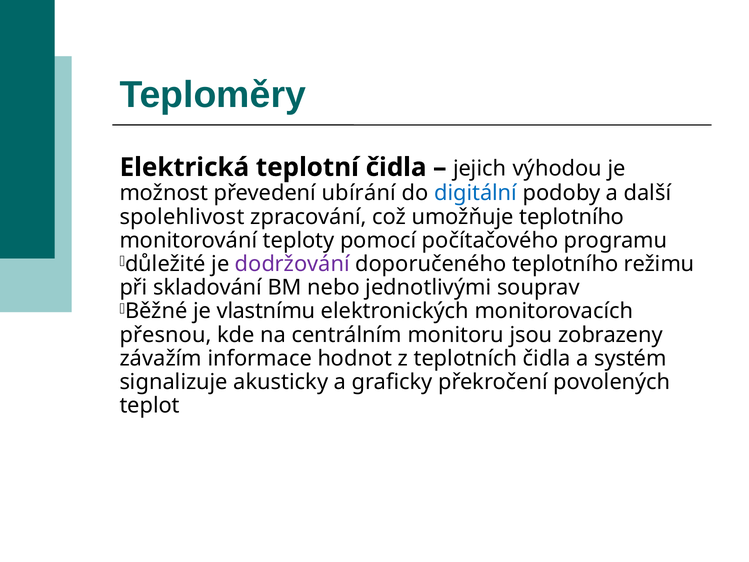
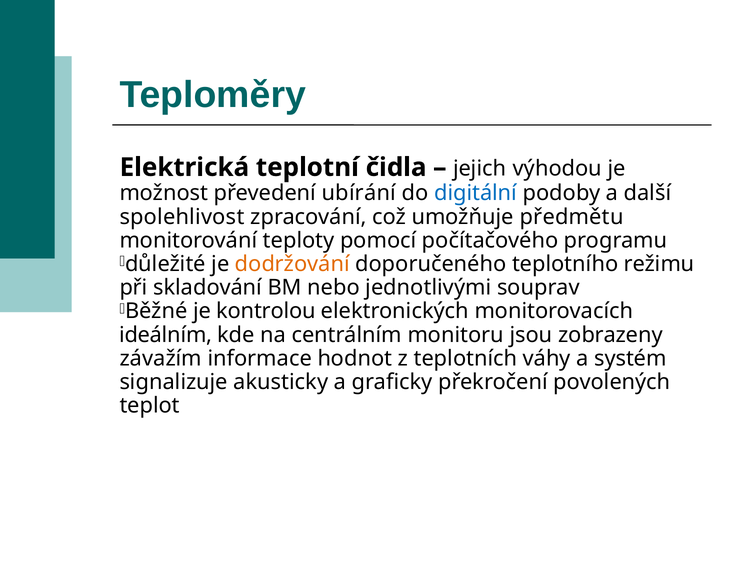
umožňuje teplotního: teplotního -> předmětu
dodržování colour: purple -> orange
vlastnímu: vlastnímu -> kontrolou
přesnou: přesnou -> ideálním
teplotních čidla: čidla -> váhy
